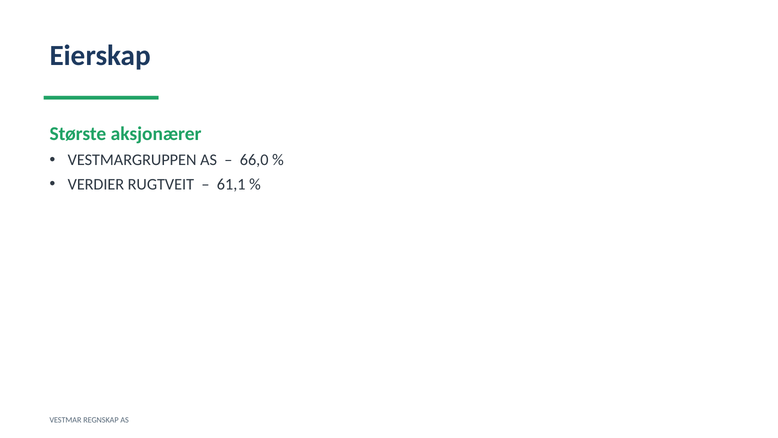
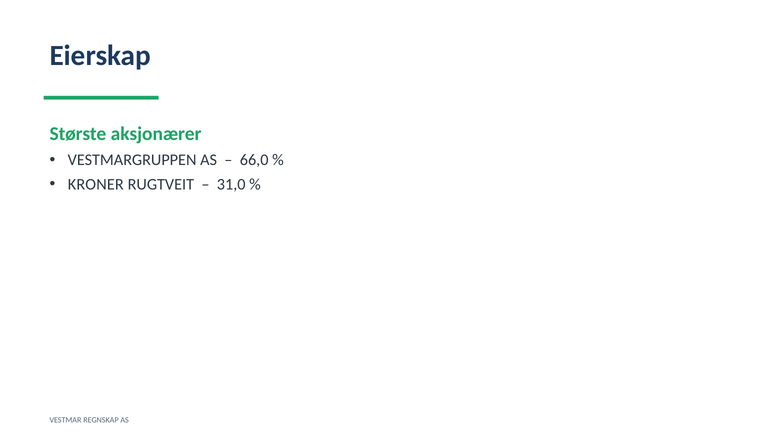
VERDIER: VERDIER -> KRONER
61,1: 61,1 -> 31,0
